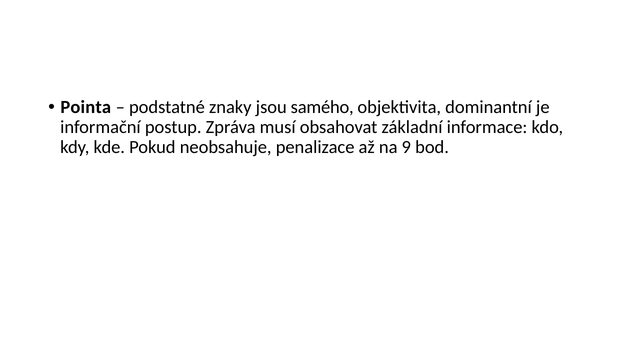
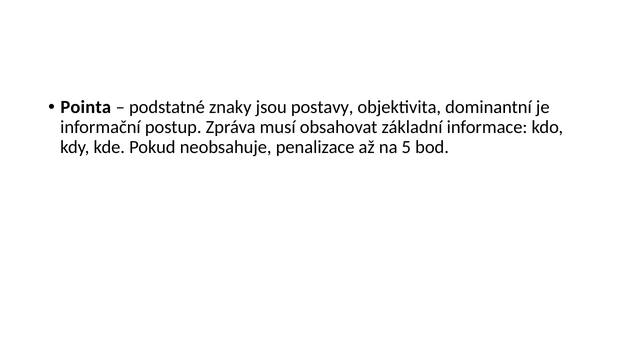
samého: samého -> postavy
9: 9 -> 5
